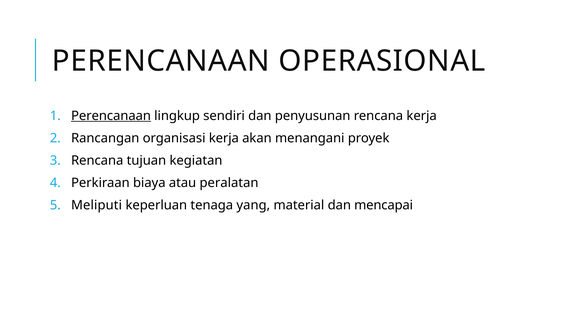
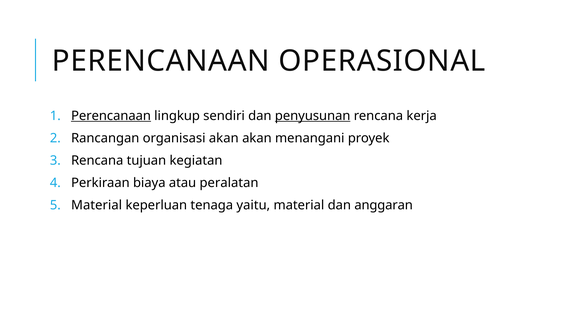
penyusunan underline: none -> present
organisasi kerja: kerja -> akan
Meliputi at (97, 205): Meliputi -> Material
yang: yang -> yaitu
mencapai: mencapai -> anggaran
